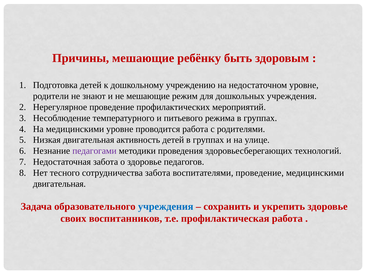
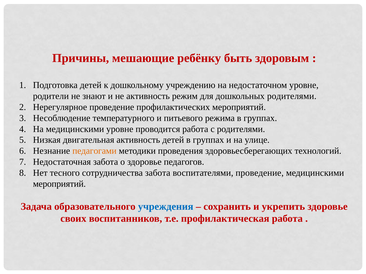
не мешающие: мешающие -> активность
дошкольных учреждения: учреждения -> родителями
педагогами colour: purple -> orange
двигательная at (59, 184): двигательная -> мероприятий
